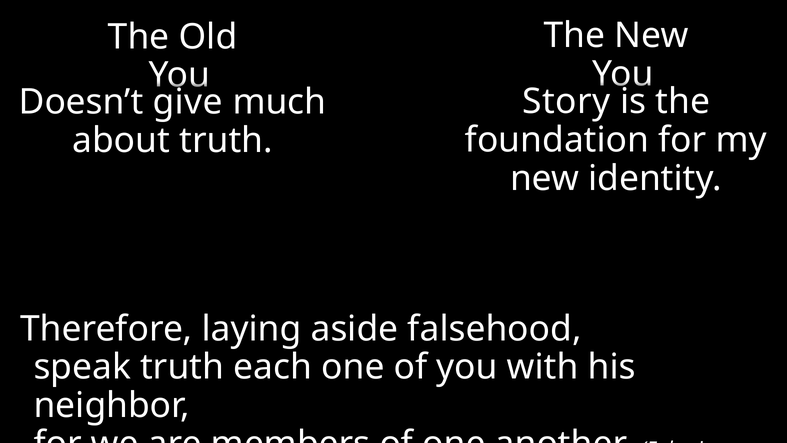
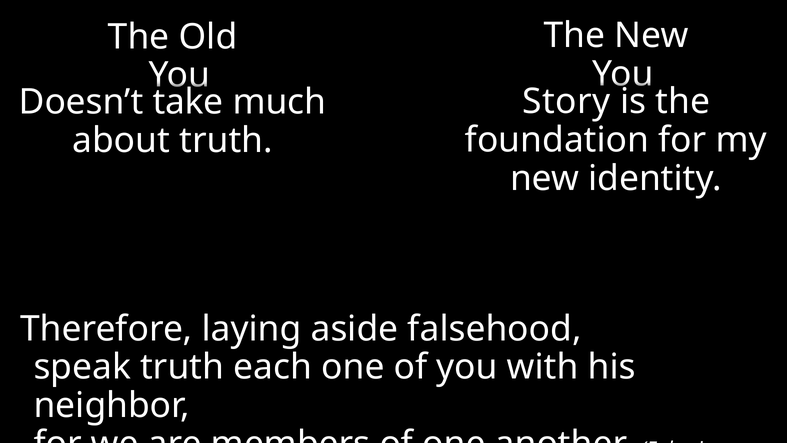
give: give -> take
